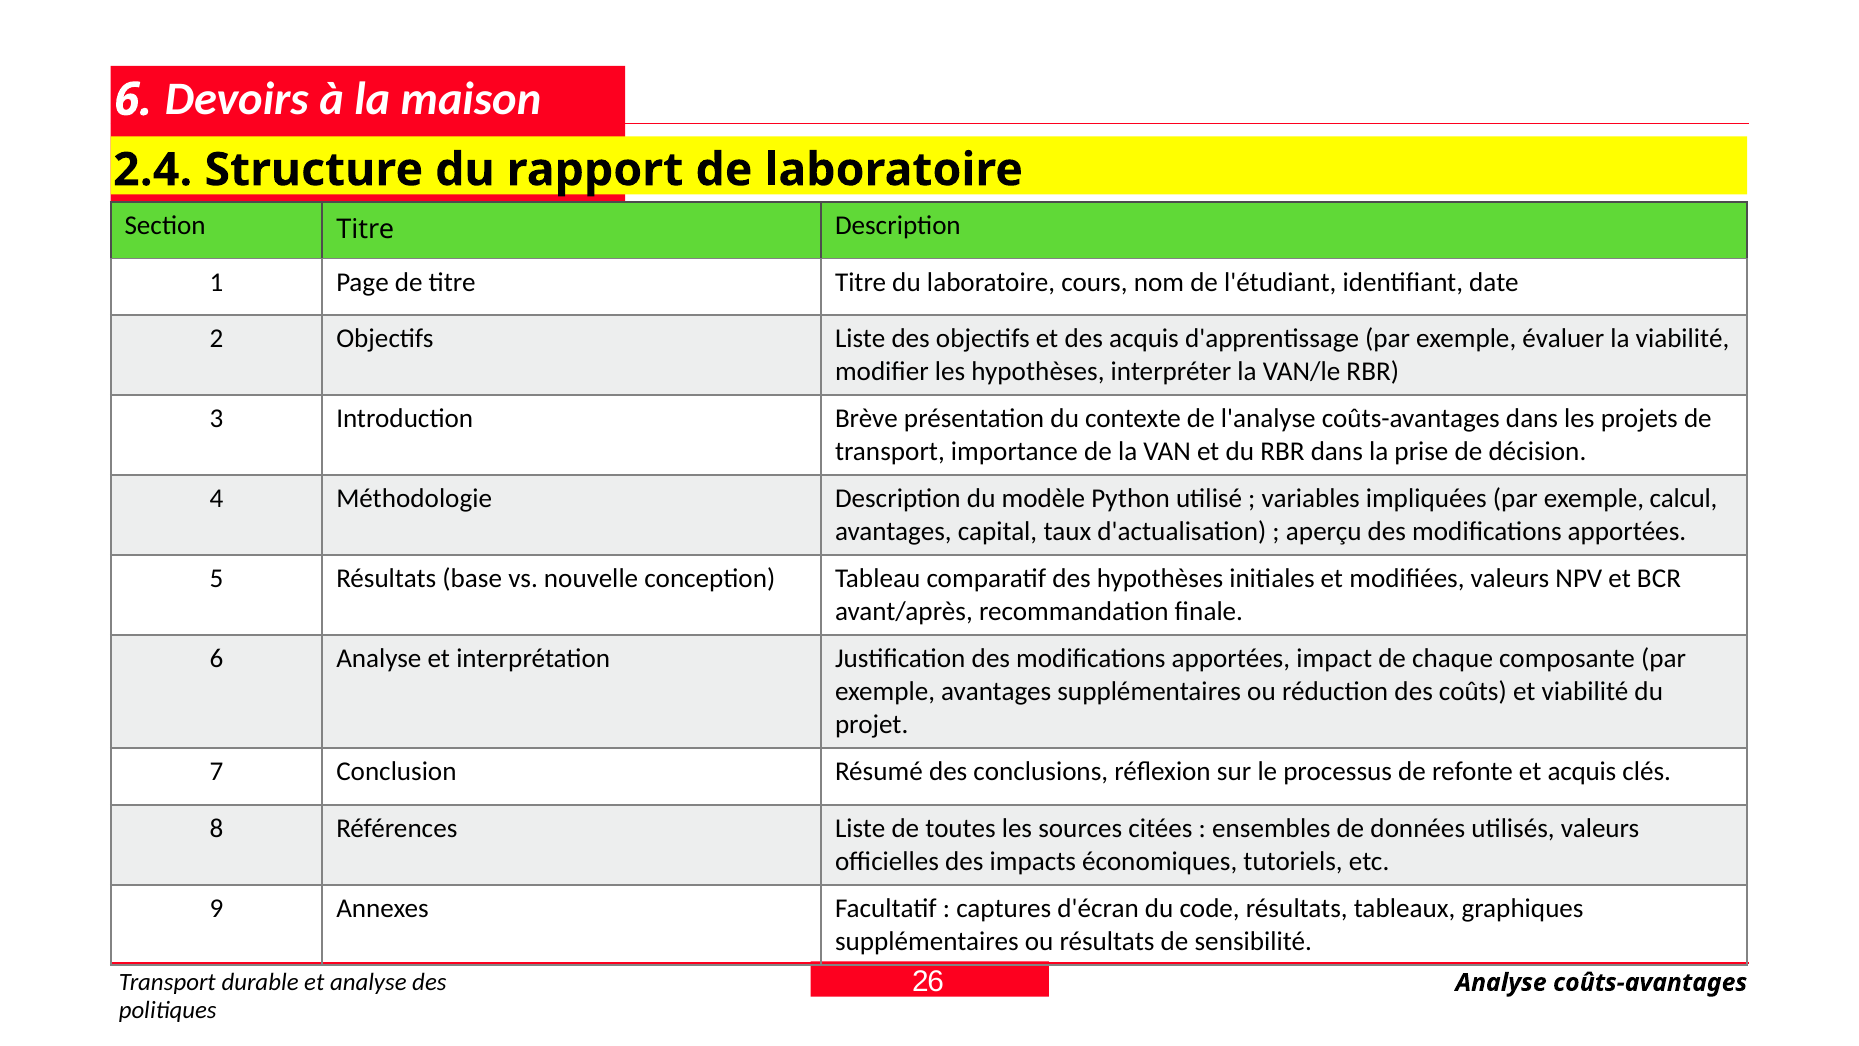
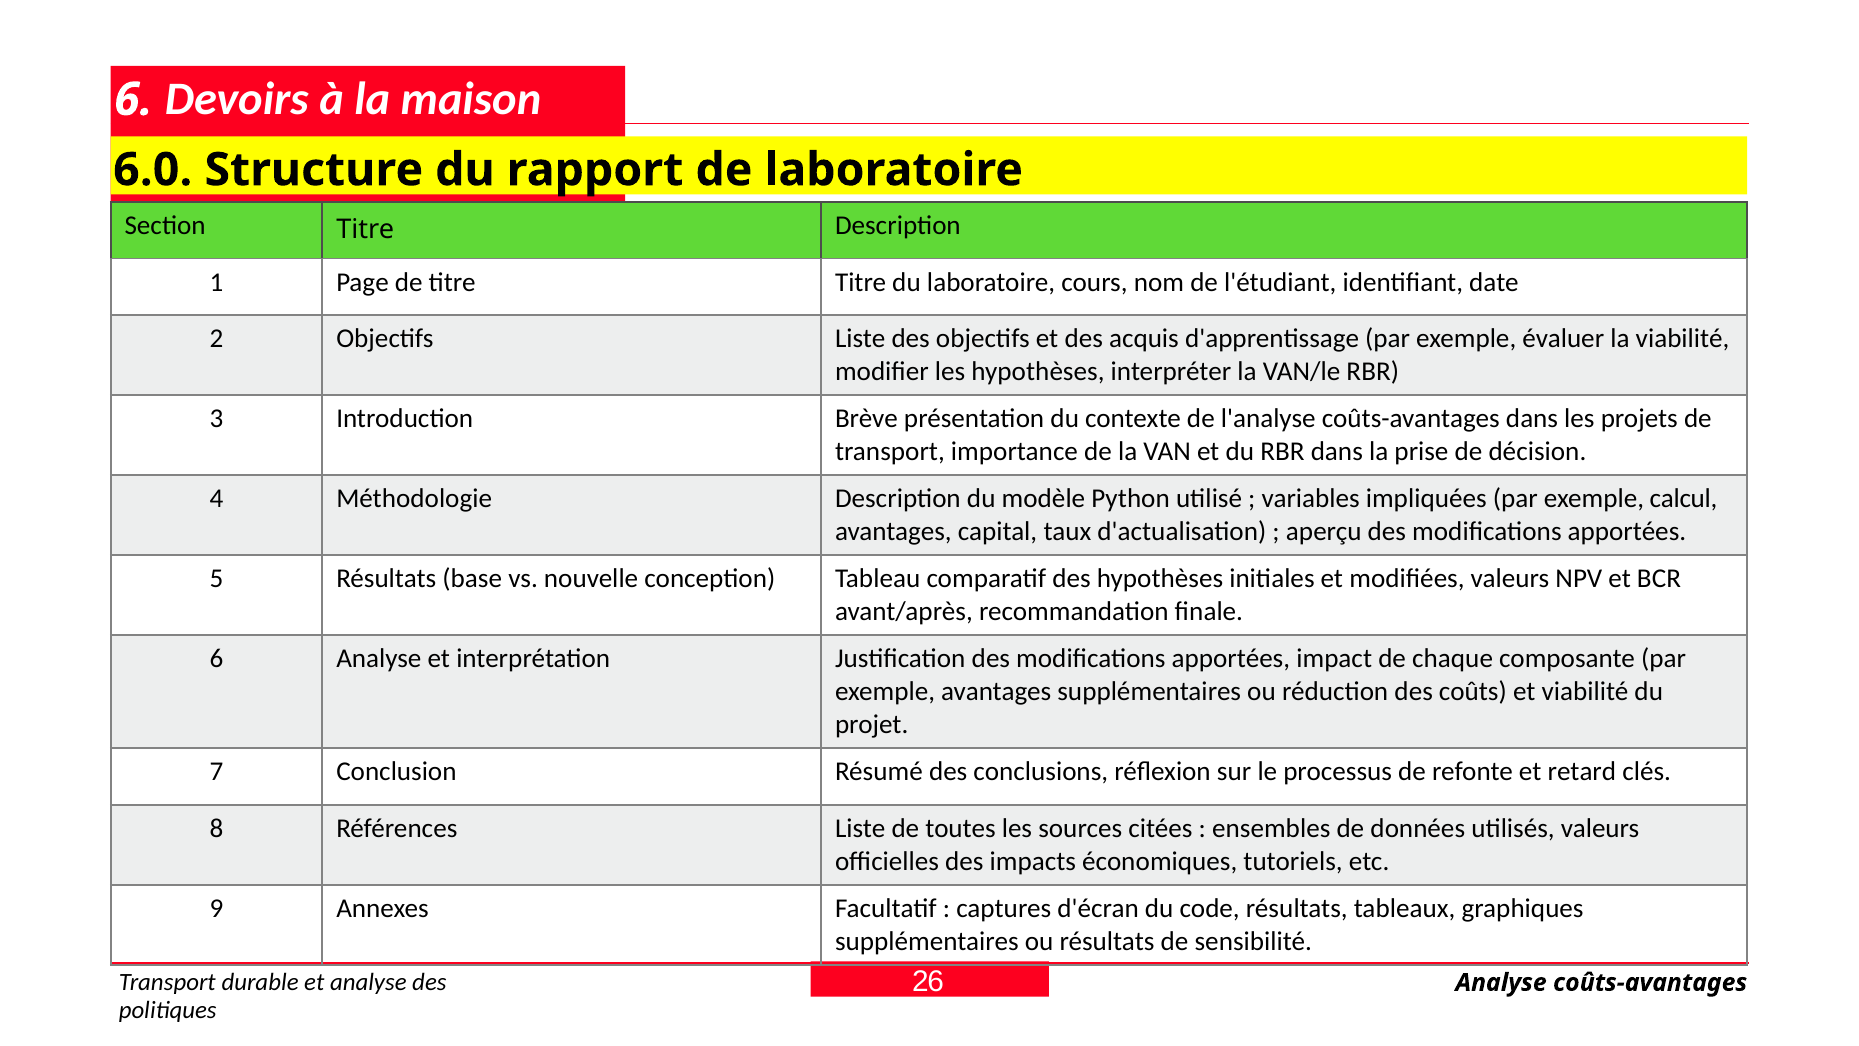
2.4: 2.4 -> 6.0
et acquis: acquis -> retard
